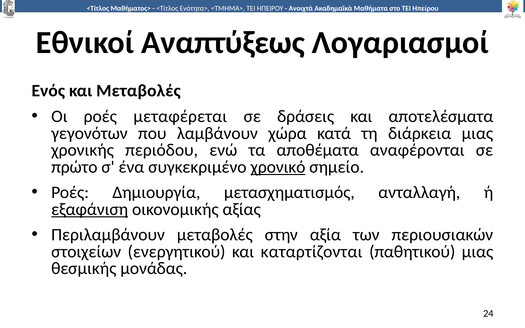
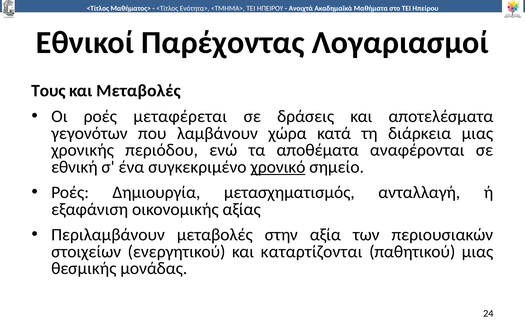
Αναπτύξεως: Αναπτύξεως -> Παρέχοντας
Ενός: Ενός -> Τους
πρώτο: πρώτο -> εθνική
εξαφάνιση underline: present -> none
